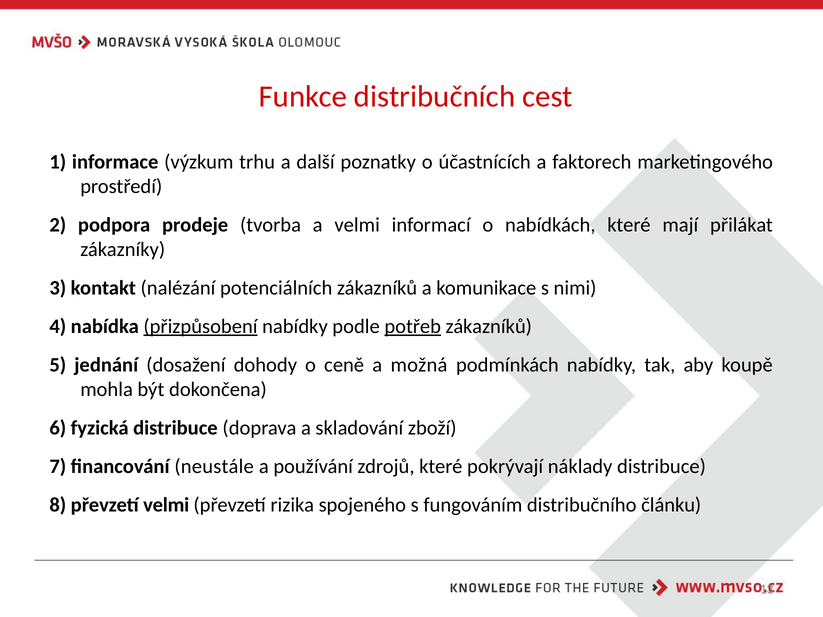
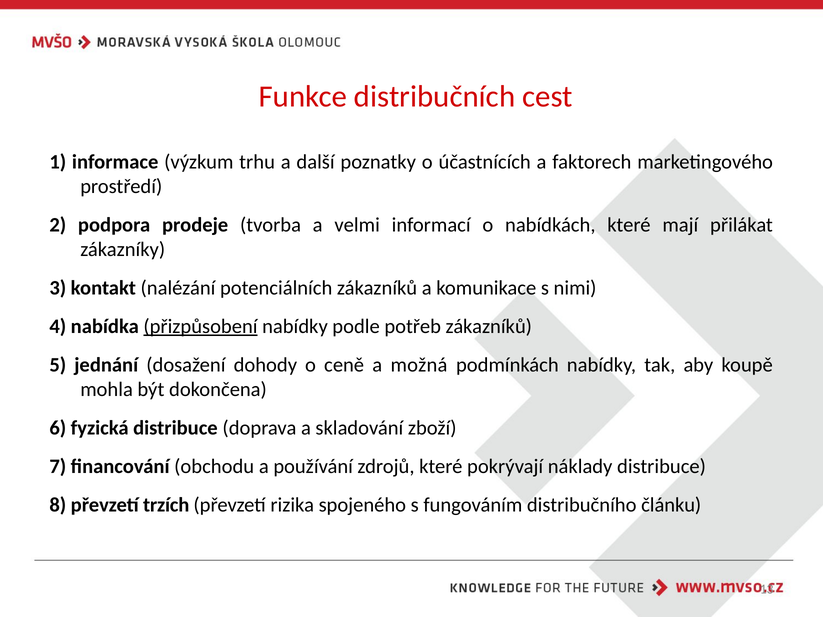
potřeb underline: present -> none
neustále: neustále -> obchodu
převzetí velmi: velmi -> trzích
